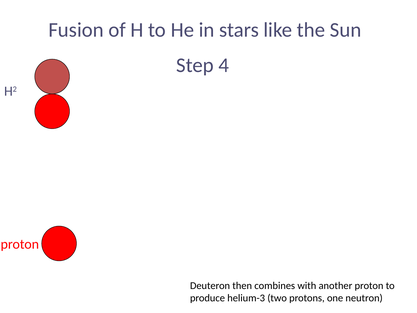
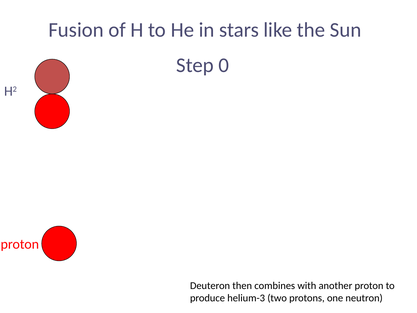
4: 4 -> 0
